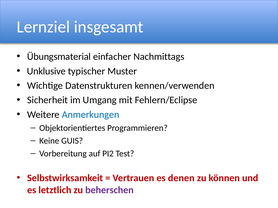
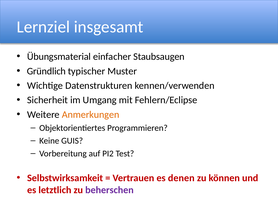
Nachmittags: Nachmittags -> Staubsaugen
Unklusive: Unklusive -> Gründlich
Anmerkungen colour: blue -> orange
